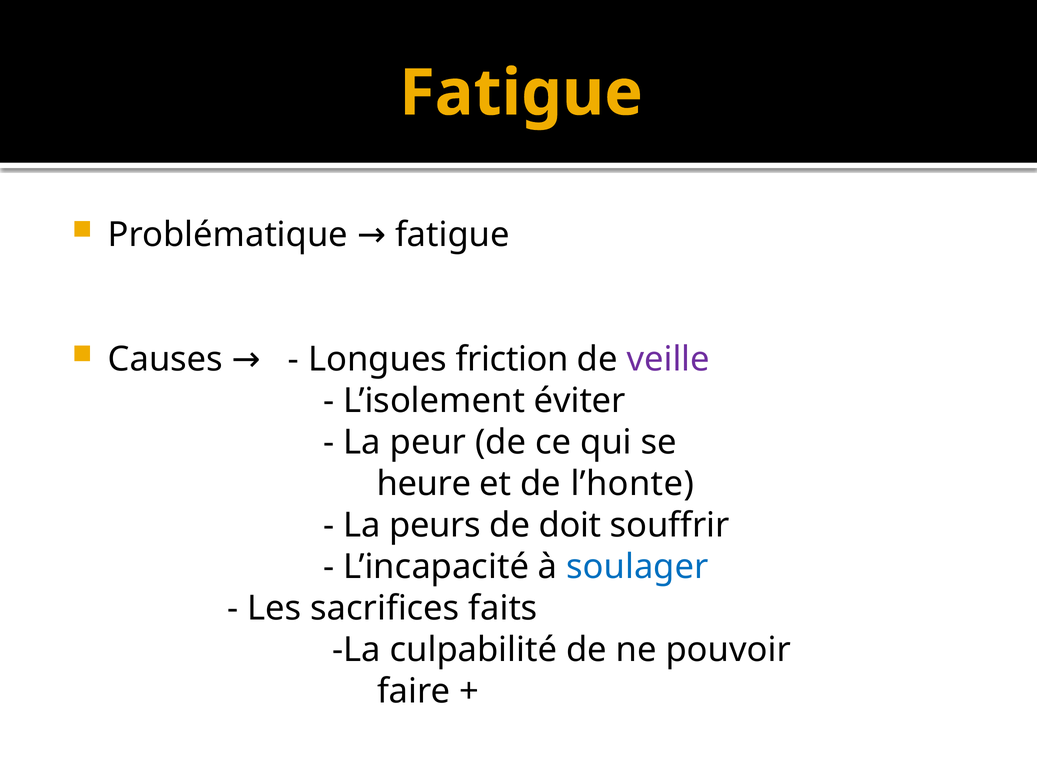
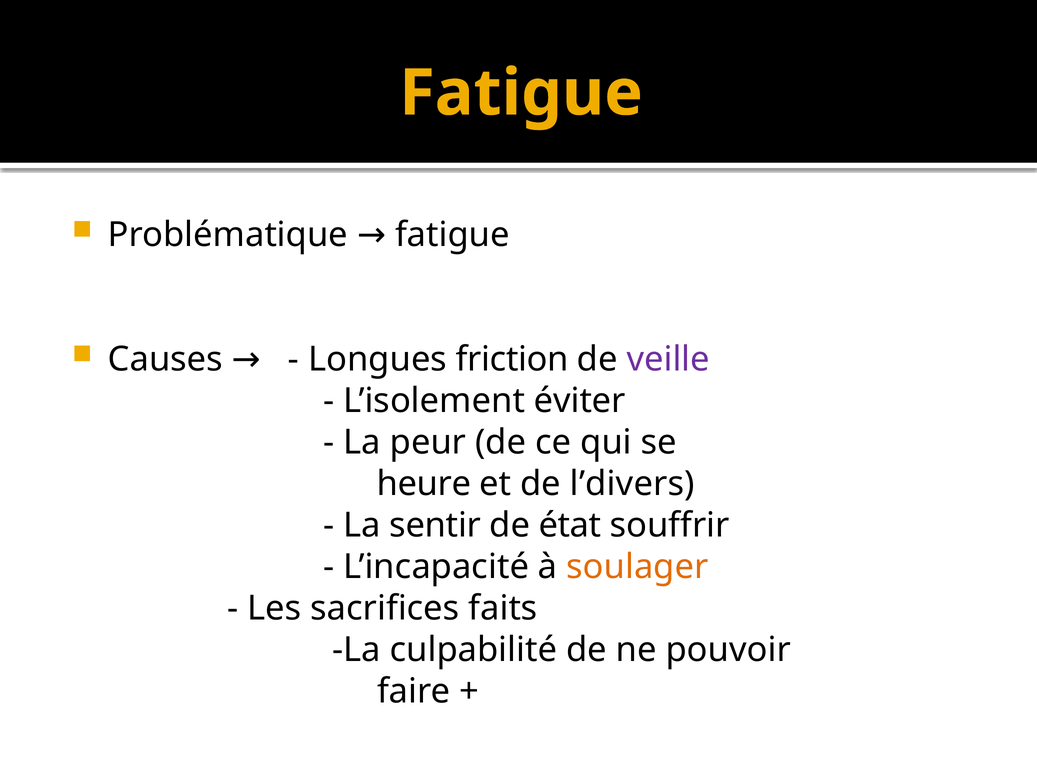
l’honte: l’honte -> l’divers
peurs: peurs -> sentir
doit: doit -> état
soulager colour: blue -> orange
